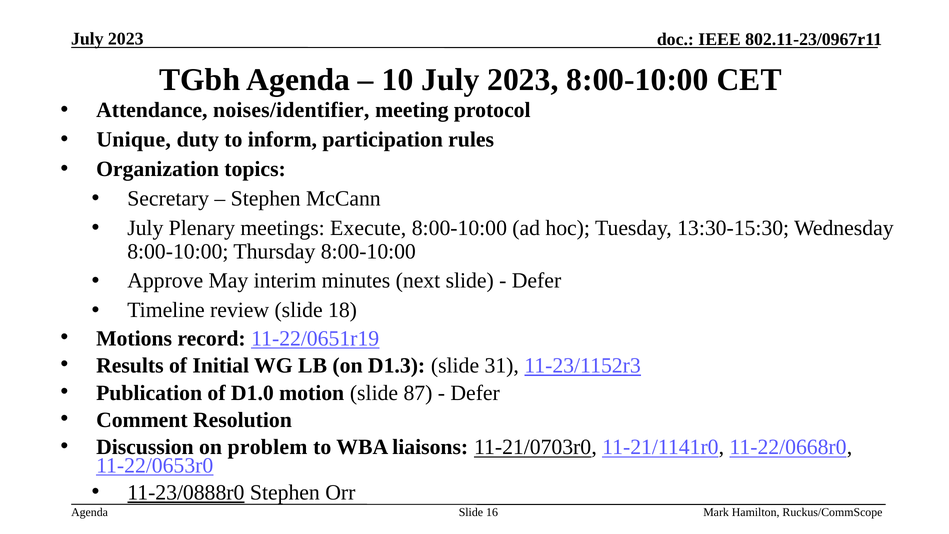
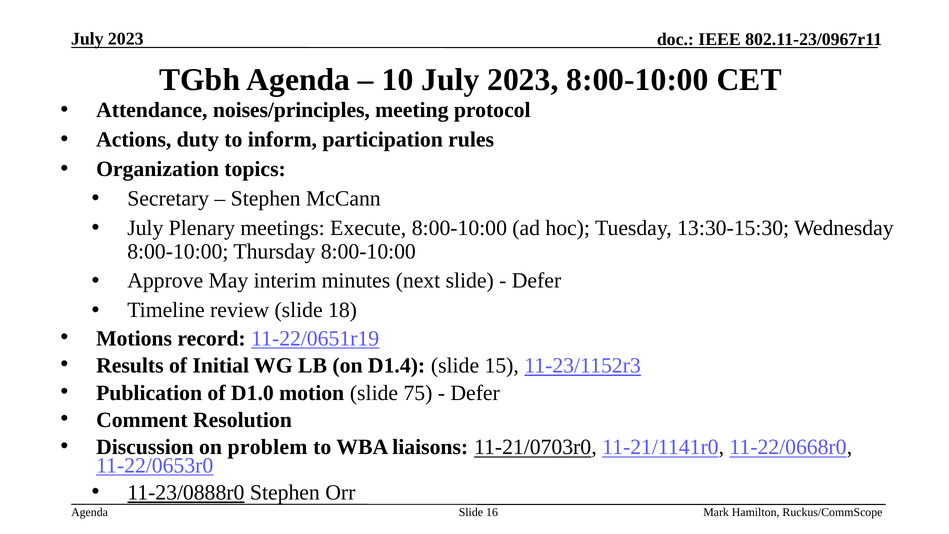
noises/identifier: noises/identifier -> noises/principles
Unique: Unique -> Actions
D1.3: D1.3 -> D1.4
31: 31 -> 15
87: 87 -> 75
